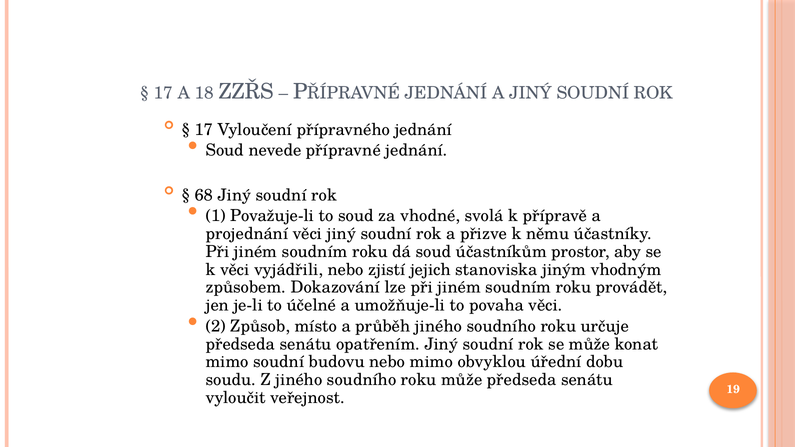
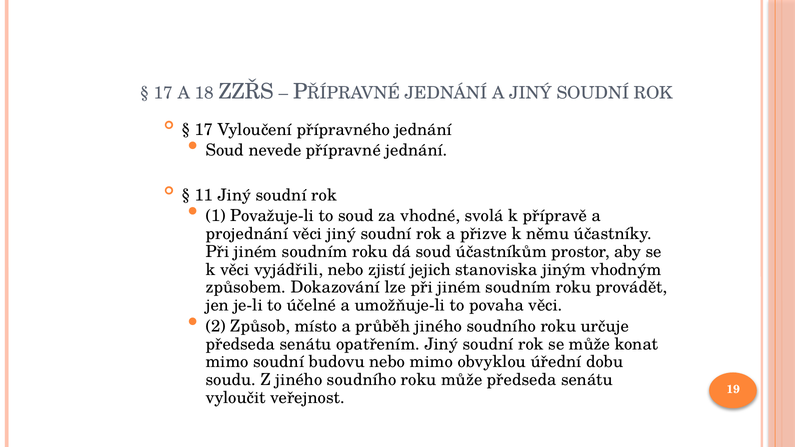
68: 68 -> 11
